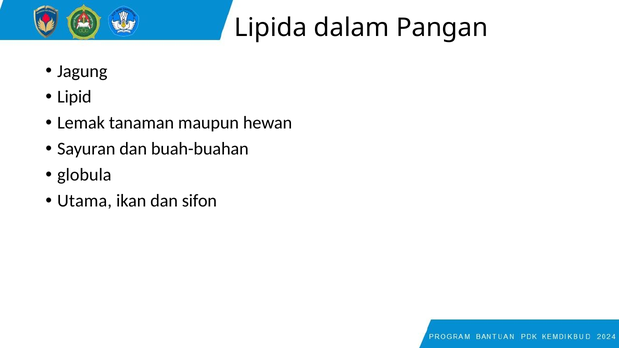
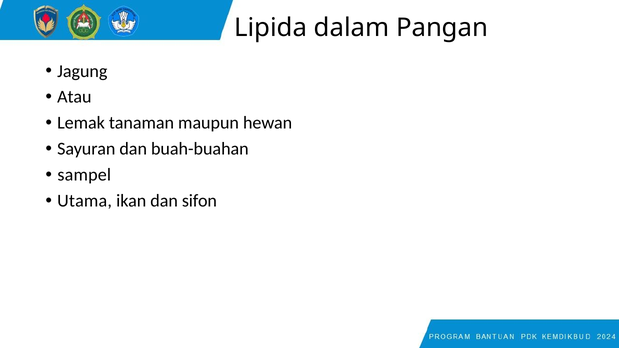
Lipid: Lipid -> Atau
globula: globula -> sampel
